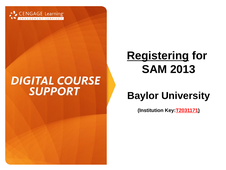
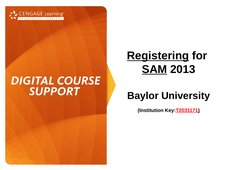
SAM underline: none -> present
